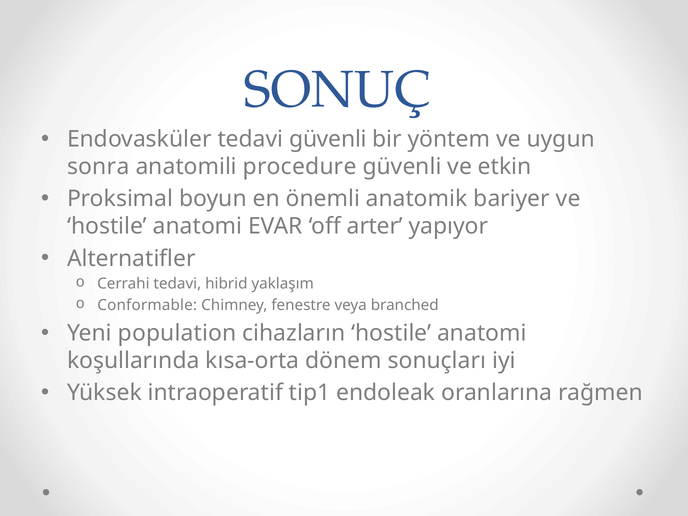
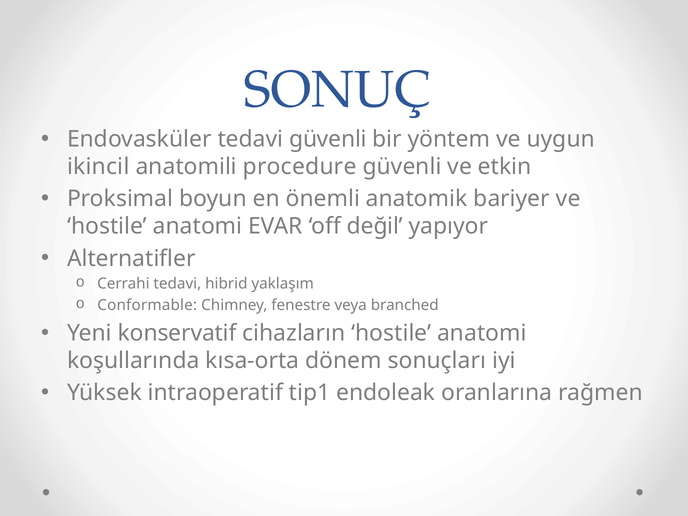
sonra: sonra -> ikincil
arter: arter -> değil
population: population -> konservatif
